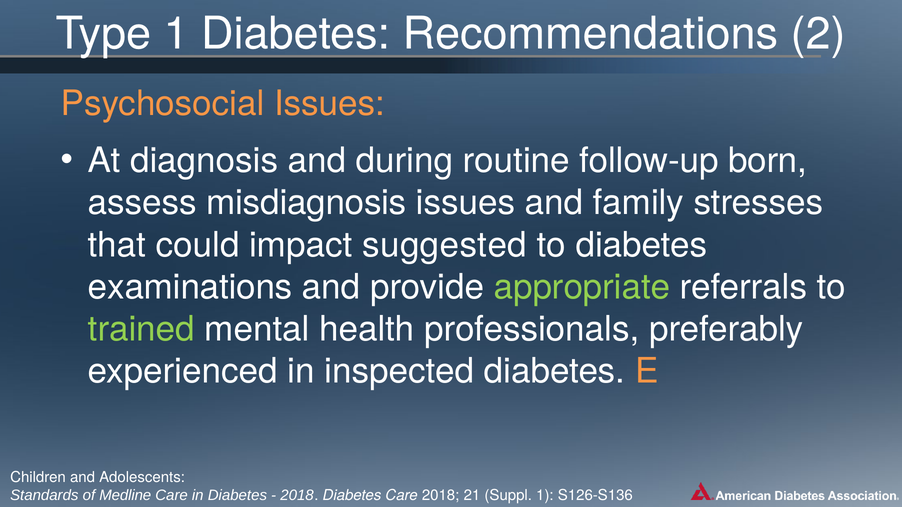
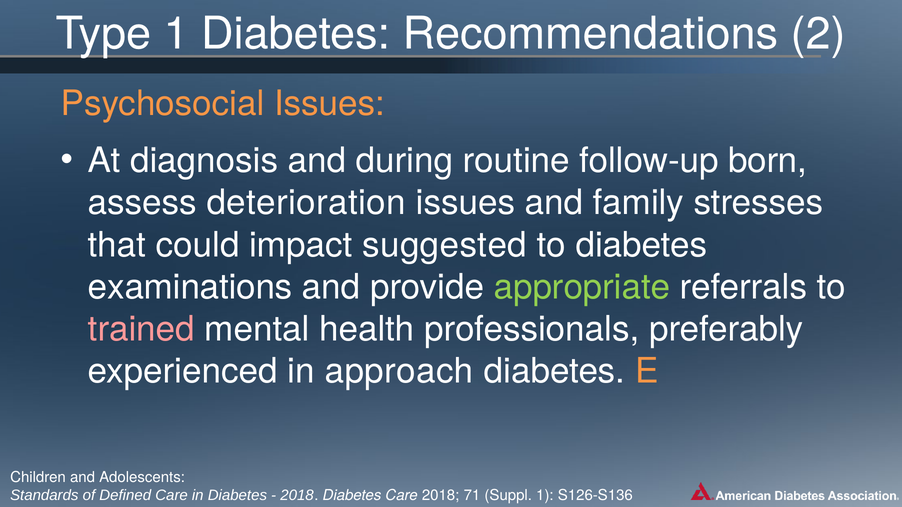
misdiagnosis: misdiagnosis -> deterioration
trained colour: light green -> pink
inspected: inspected -> approach
Medline: Medline -> Defined
21: 21 -> 71
